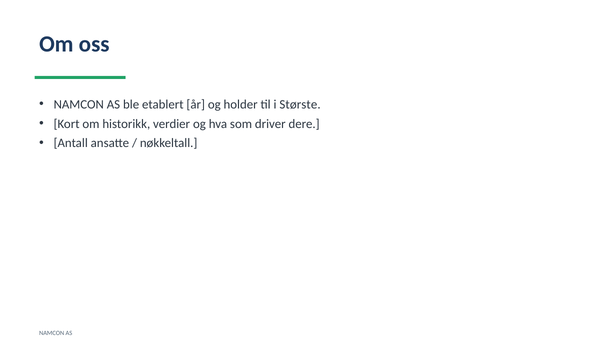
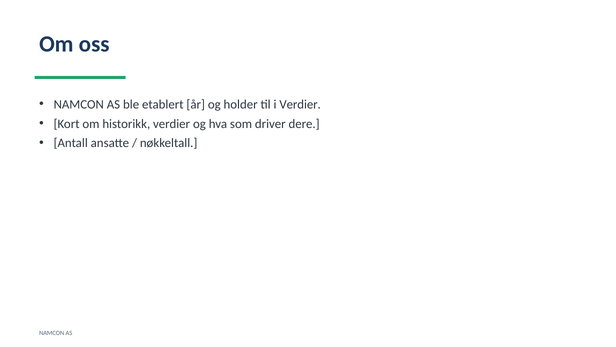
i Største: Største -> Verdier
